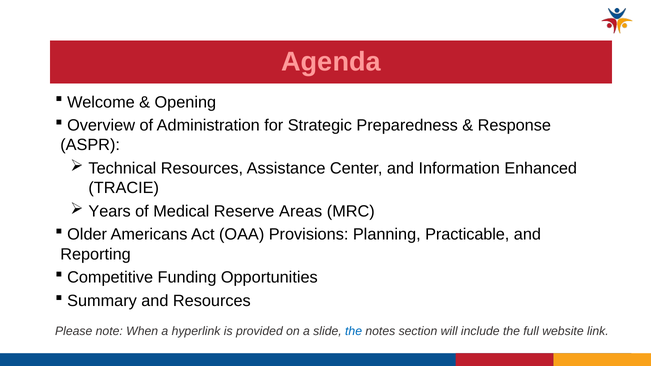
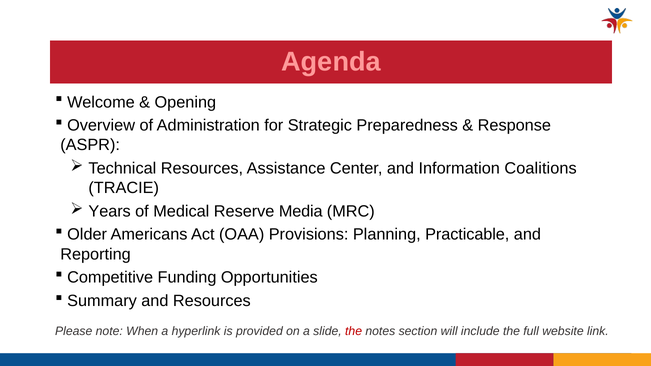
Enhanced: Enhanced -> Coalitions
Areas: Areas -> Media
the at (354, 331) colour: blue -> red
